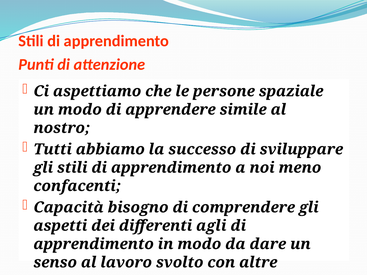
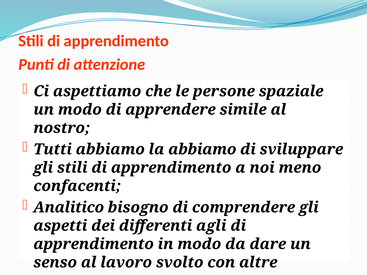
la successo: successo -> abbiamo
Capacità: Capacità -> Analitico
